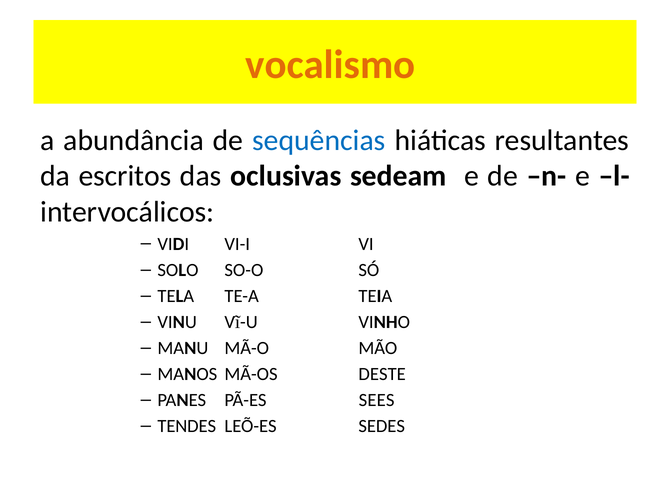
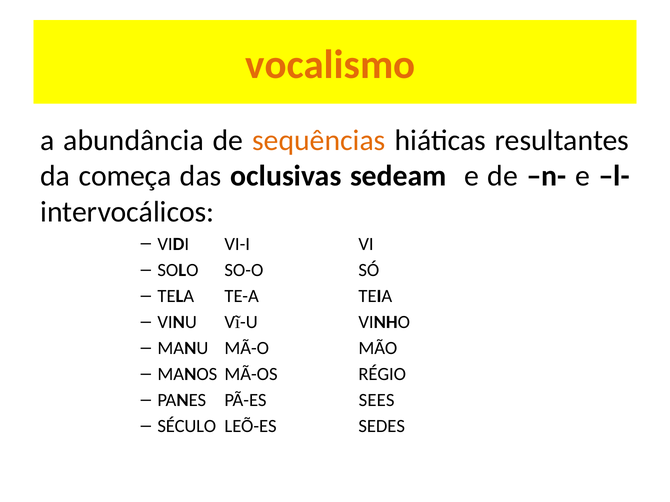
sequências colour: blue -> orange
escritos: escritos -> começa
DESTE: DESTE -> RÉGIO
TENDES: TENDES -> SÉCULO
